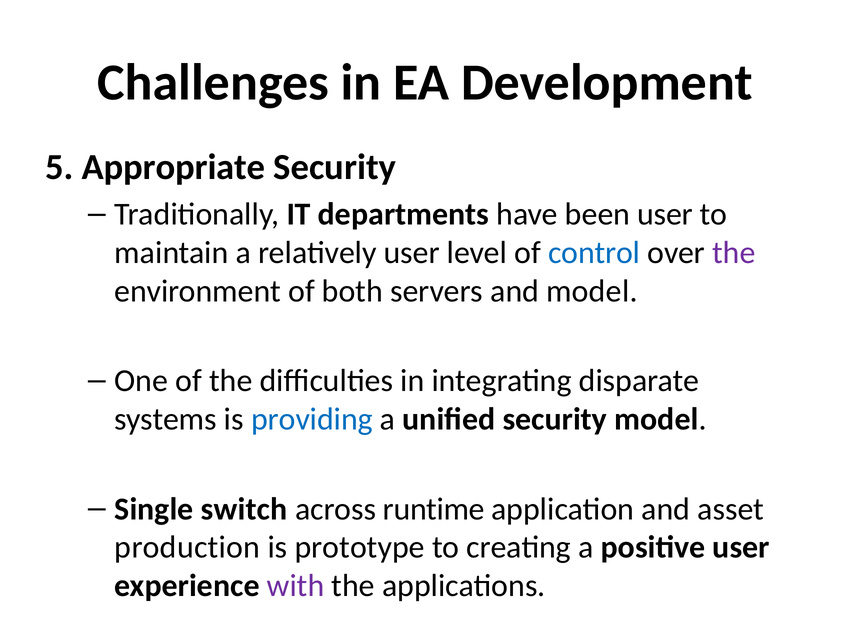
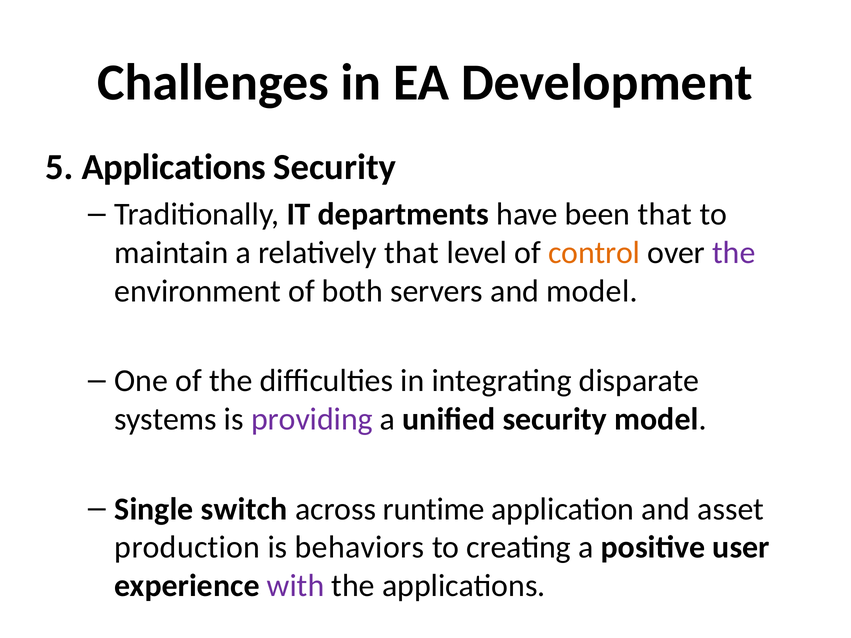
5 Appropriate: Appropriate -> Applications
been user: user -> that
relatively user: user -> that
control colour: blue -> orange
providing colour: blue -> purple
prototype: prototype -> behaviors
